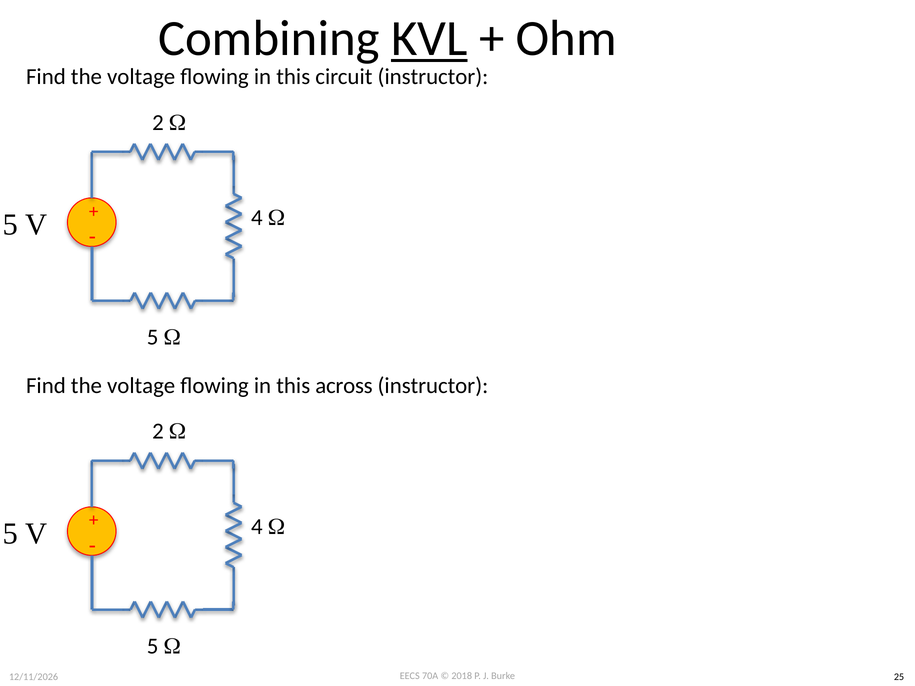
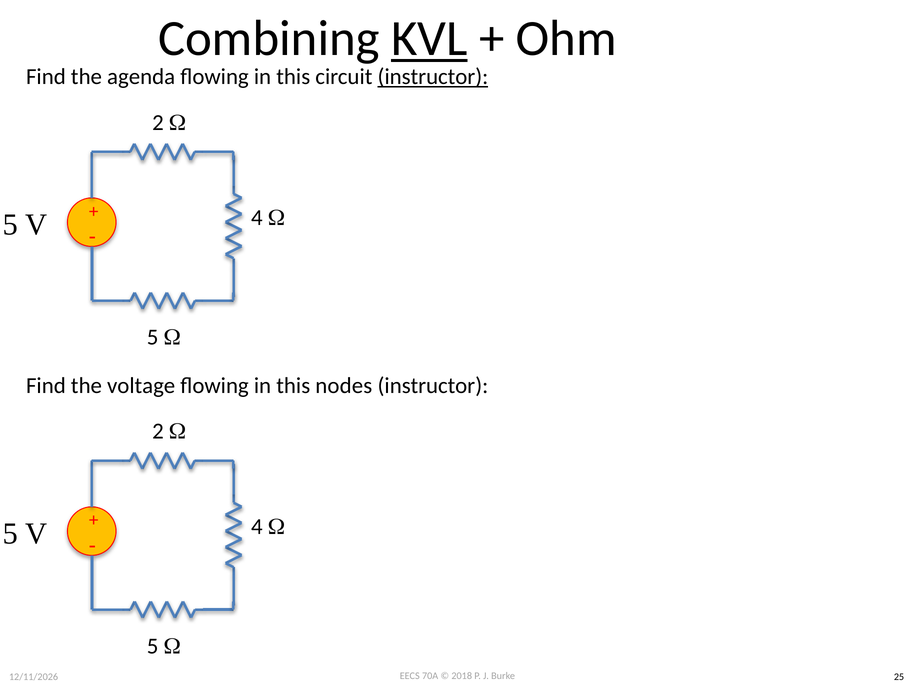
voltage at (141, 77): voltage -> agenda
instructor at (433, 77) underline: none -> present
across: across -> nodes
